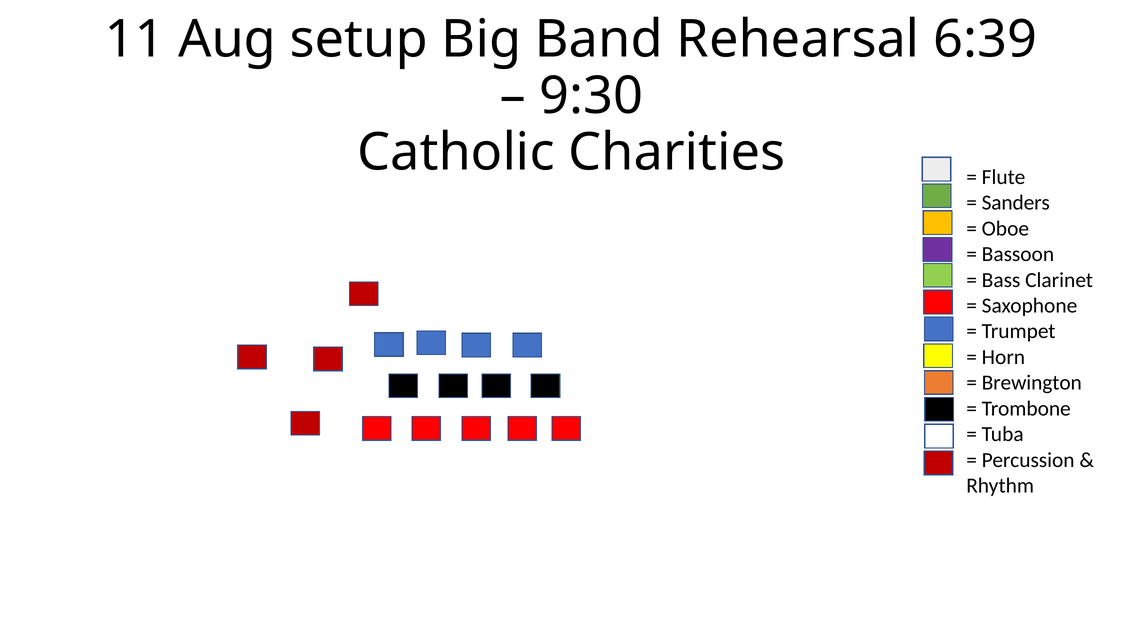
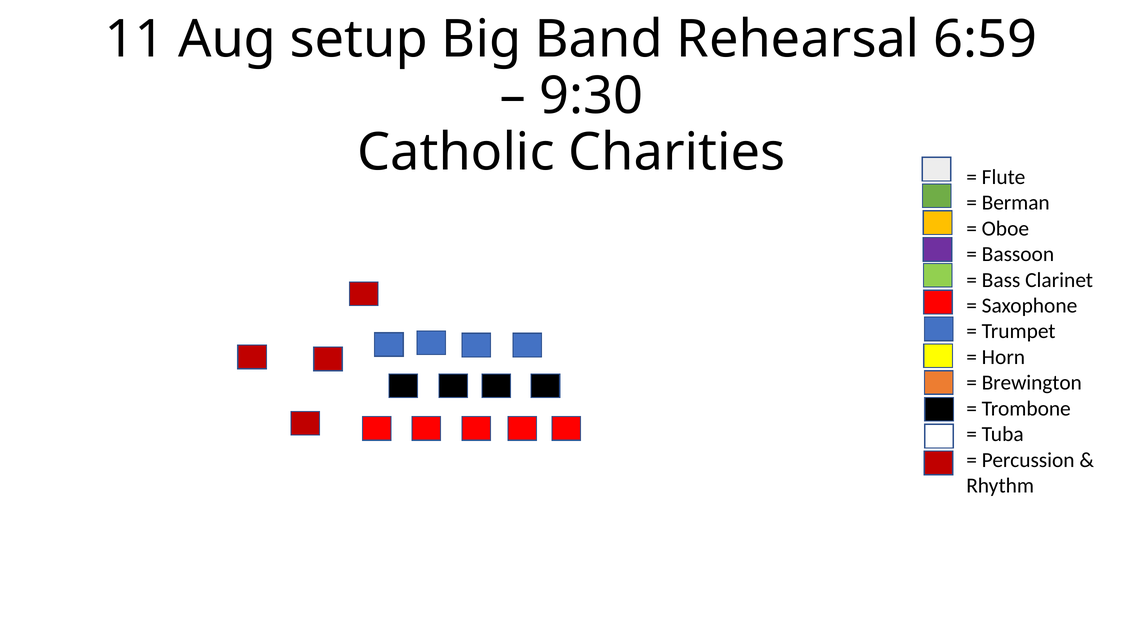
6:39: 6:39 -> 6:59
Sanders: Sanders -> Berman
